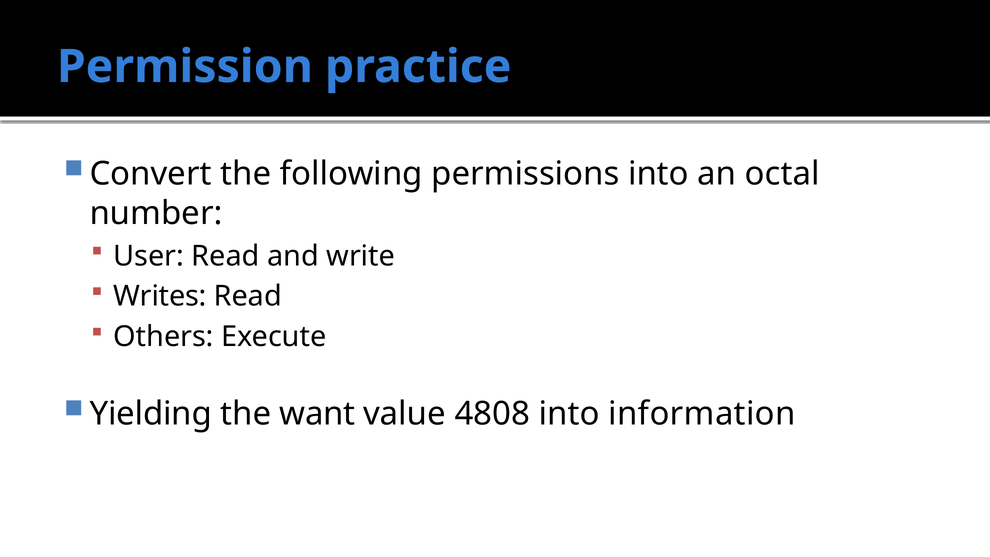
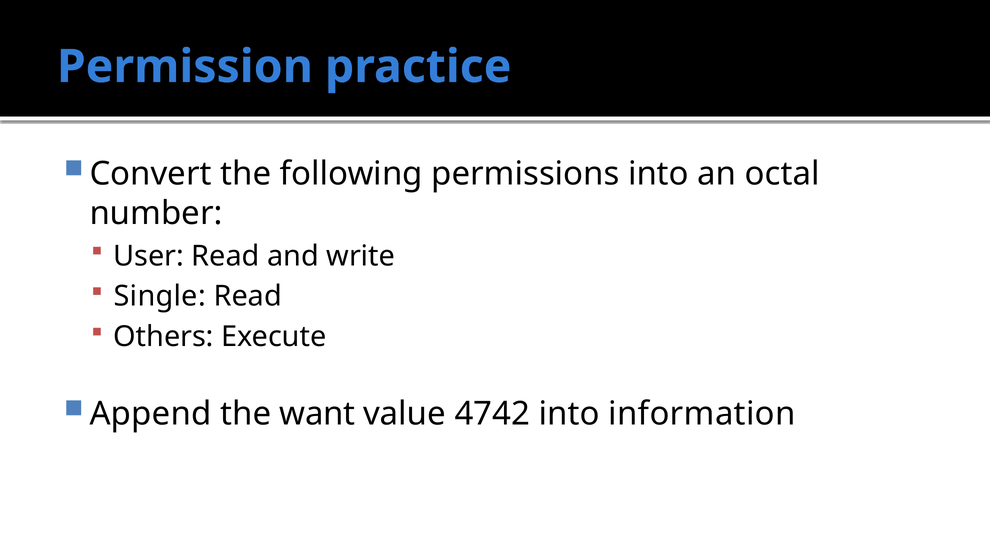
Writes: Writes -> Single
Yielding: Yielding -> Append
4808: 4808 -> 4742
